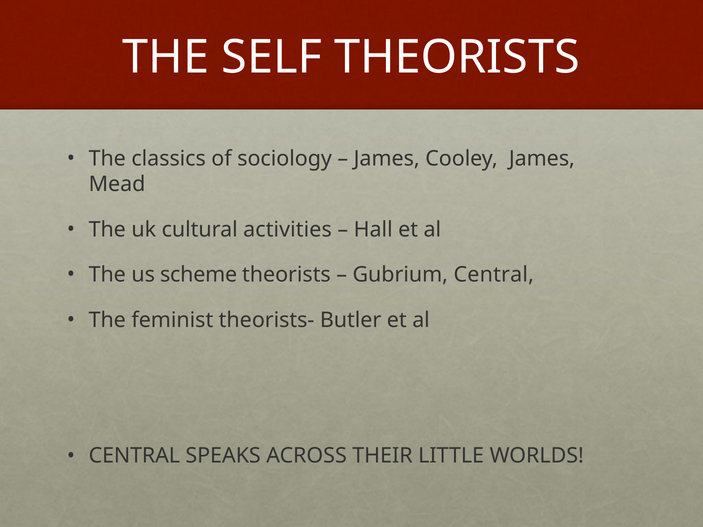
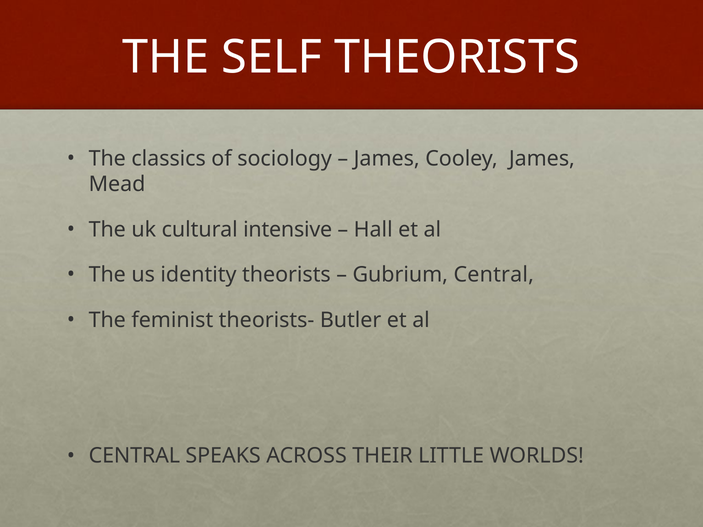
activities: activities -> intensive
scheme: scheme -> identity
